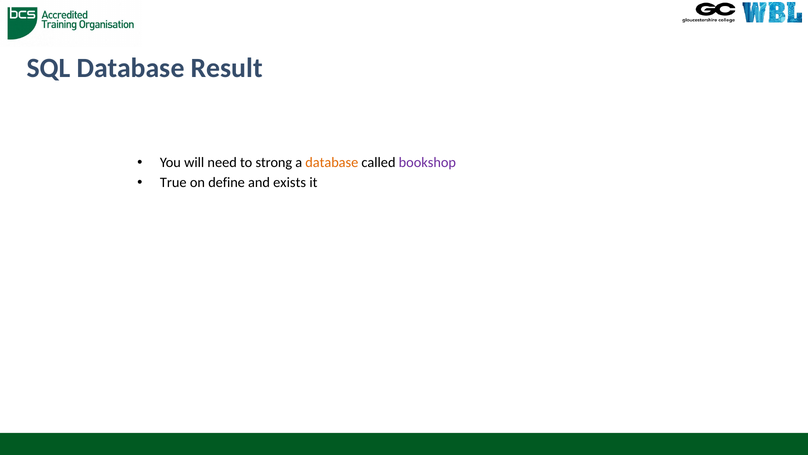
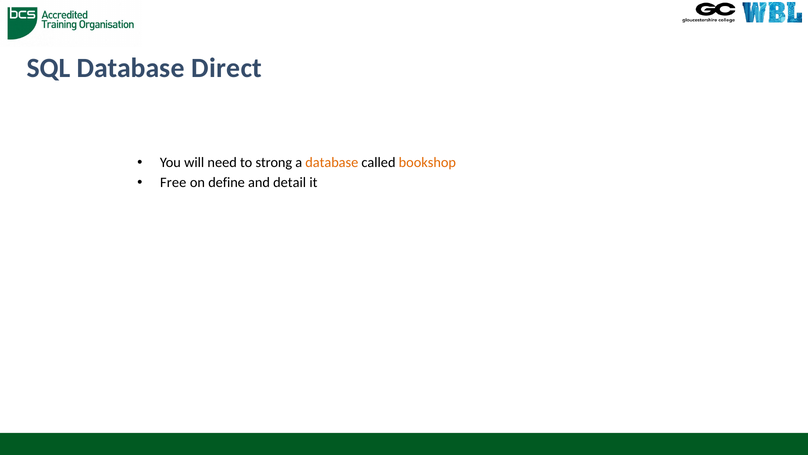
Result: Result -> Direct
bookshop colour: purple -> orange
True: True -> Free
exists: exists -> detail
